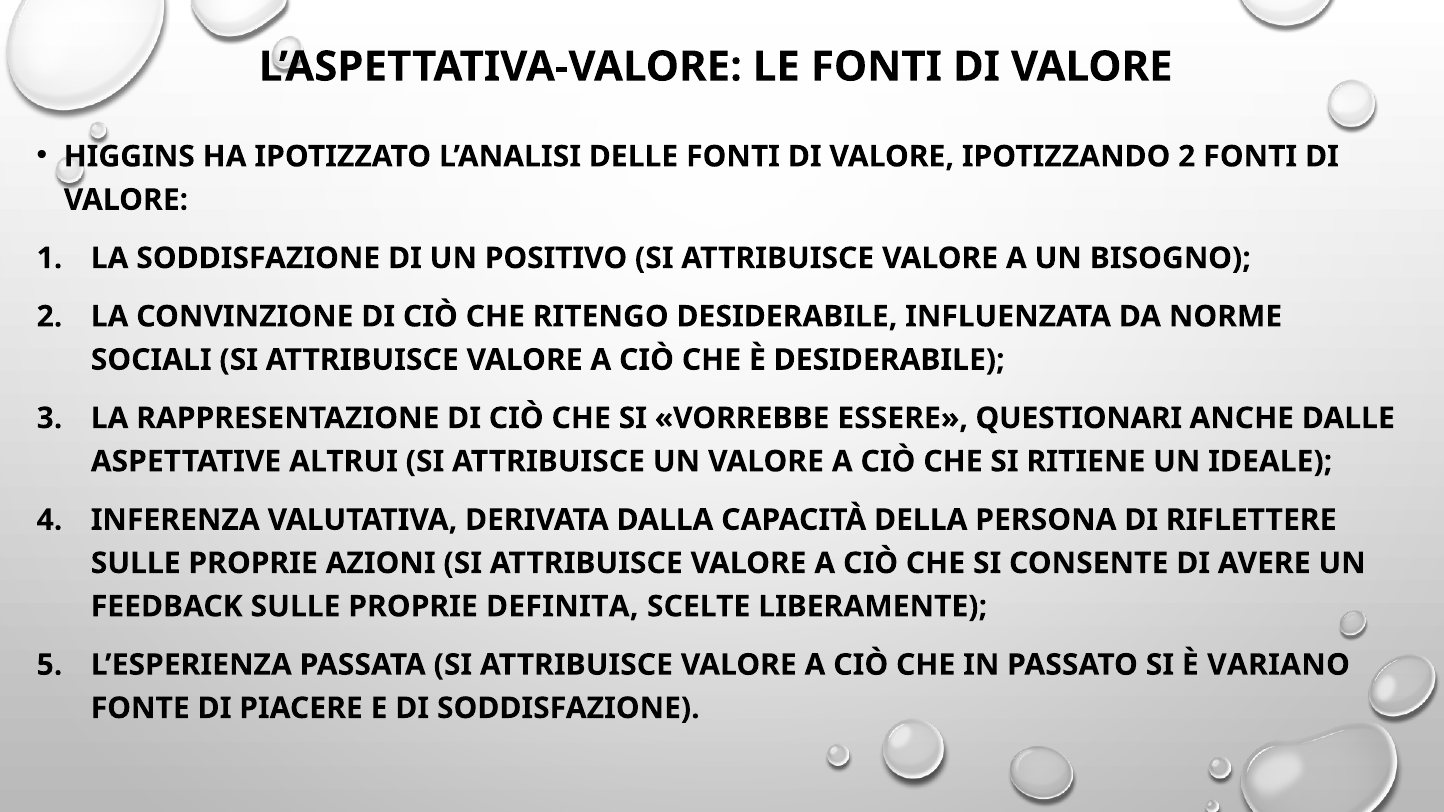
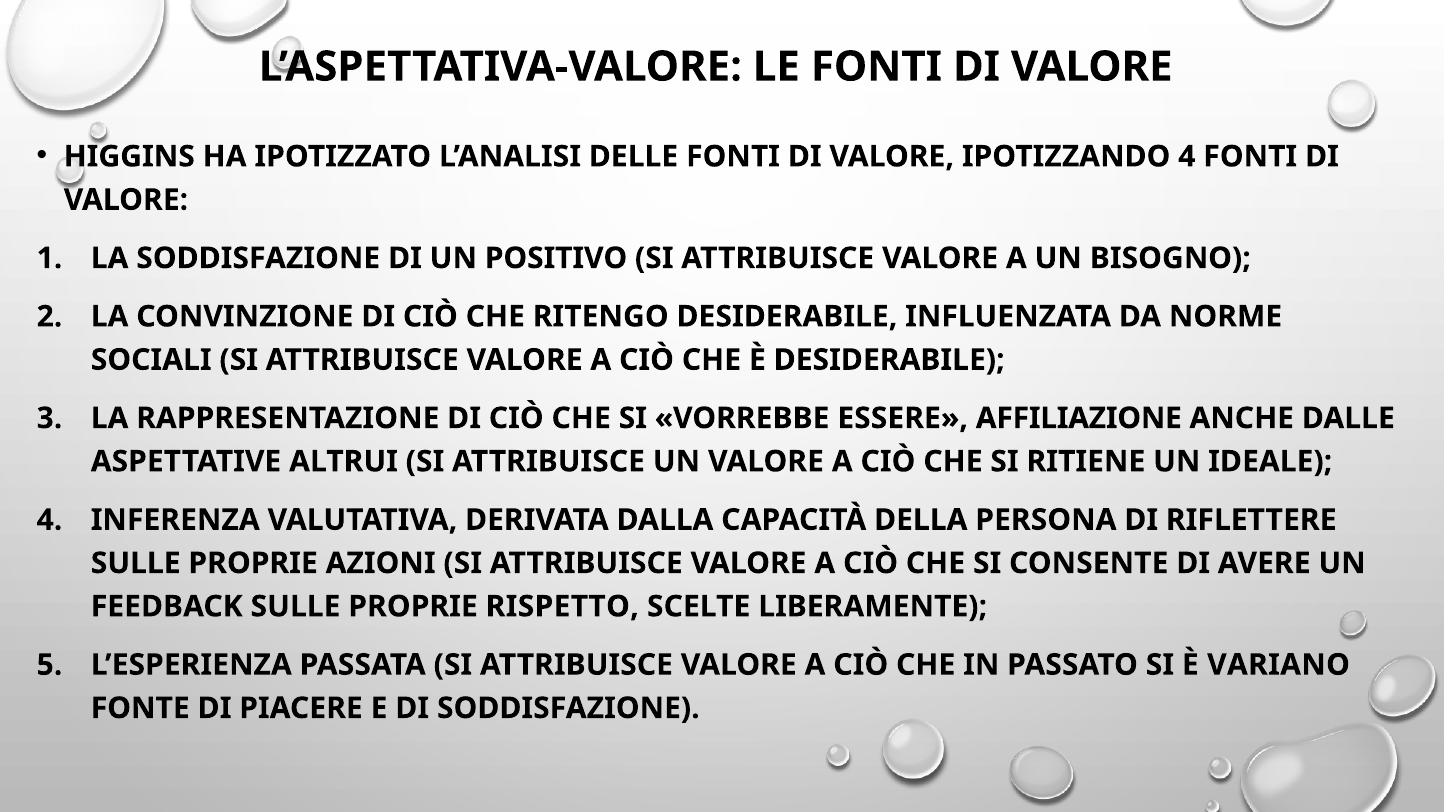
IPOTIZZANDO 2: 2 -> 4
QUESTIONARI: QUESTIONARI -> AFFILIAZIONE
DEFINITA: DEFINITA -> RISPETTO
